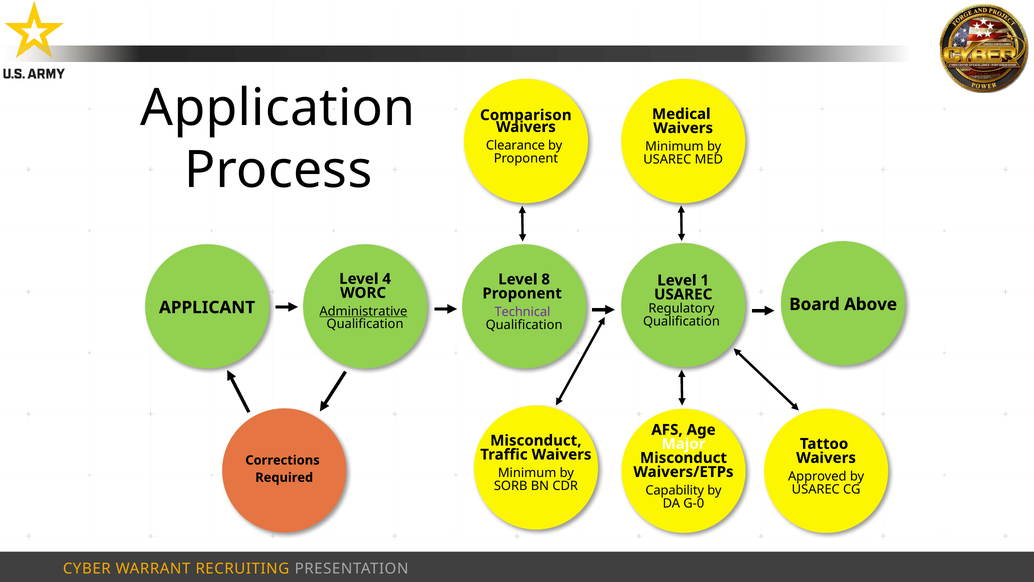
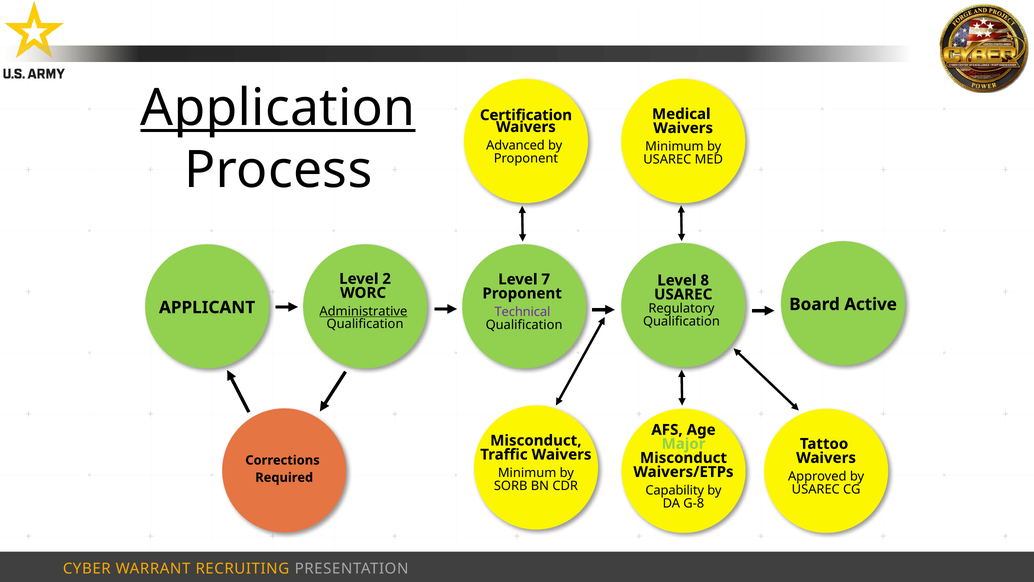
Application underline: none -> present
Comparison: Comparison -> Certification
Clearance: Clearance -> Advanced
4: 4 -> 2
8: 8 -> 7
1: 1 -> 8
Above: Above -> Active
Major colour: white -> light green
G-0: G-0 -> G-8
